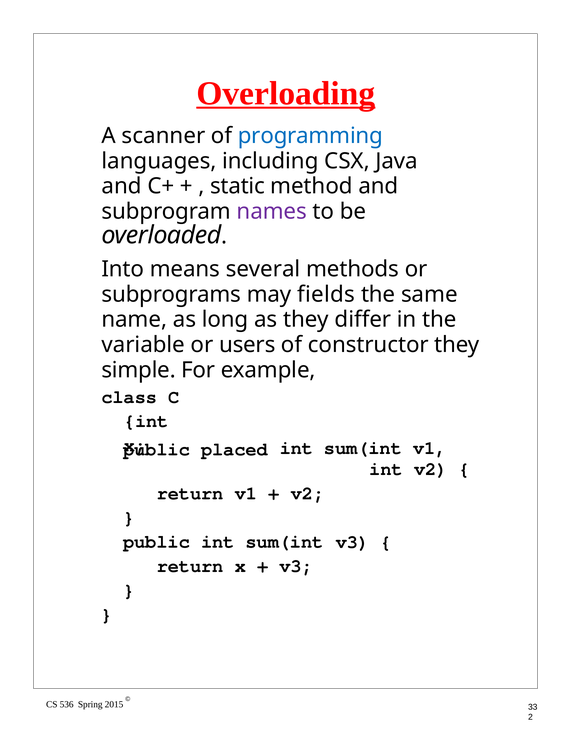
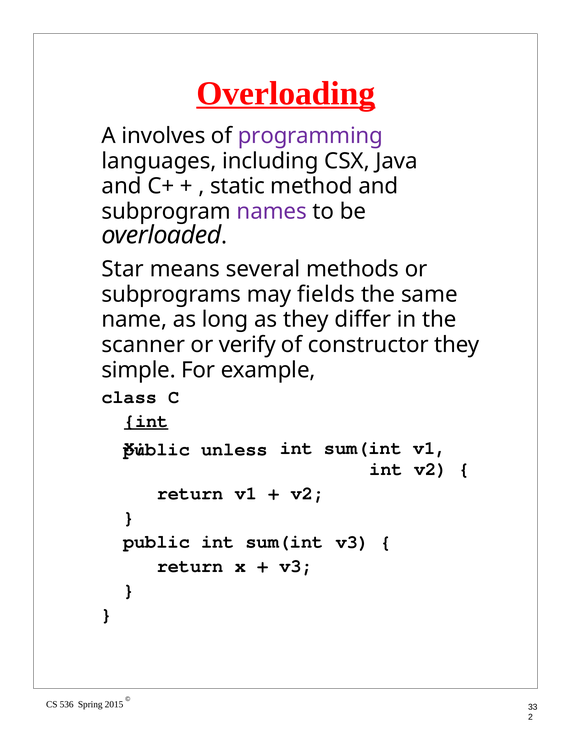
scanner: scanner -> involves
programming colour: blue -> purple
Into: Into -> Star
variable: variable -> scanner
users: users -> verify
int at (146, 421) underline: none -> present
placed: placed -> unless
